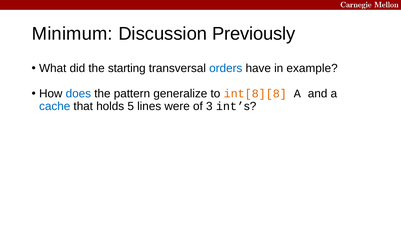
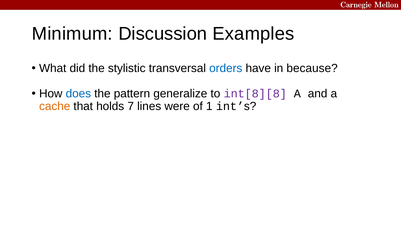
Previously: Previously -> Examples
starting: starting -> stylistic
example: example -> because
int[8][8 colour: orange -> purple
cache colour: blue -> orange
5: 5 -> 7
3: 3 -> 1
